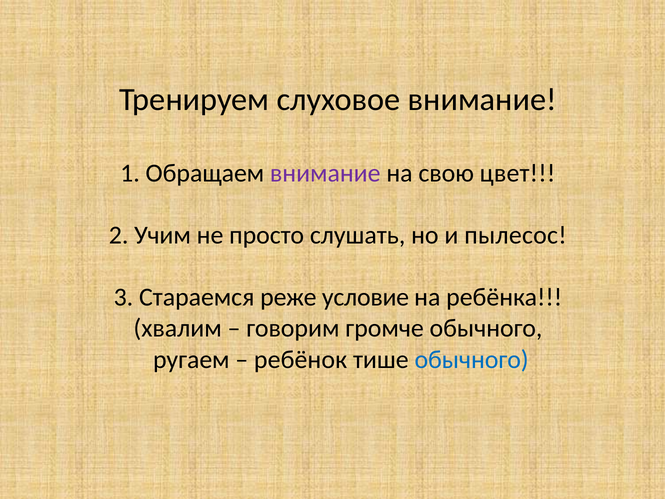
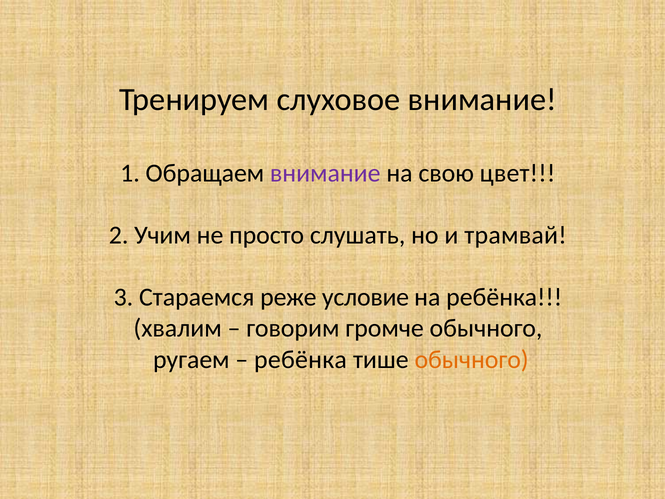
пылесос: пылесос -> трамвай
ребёнок at (301, 359): ребёнок -> ребёнка
обычного at (472, 359) colour: blue -> orange
